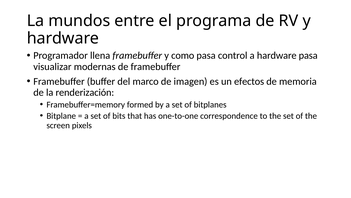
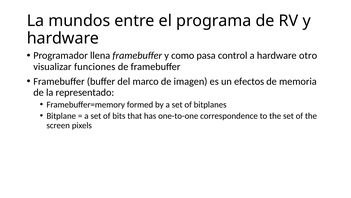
hardware pasa: pasa -> otro
modernas: modernas -> funciones
renderización: renderización -> representado
